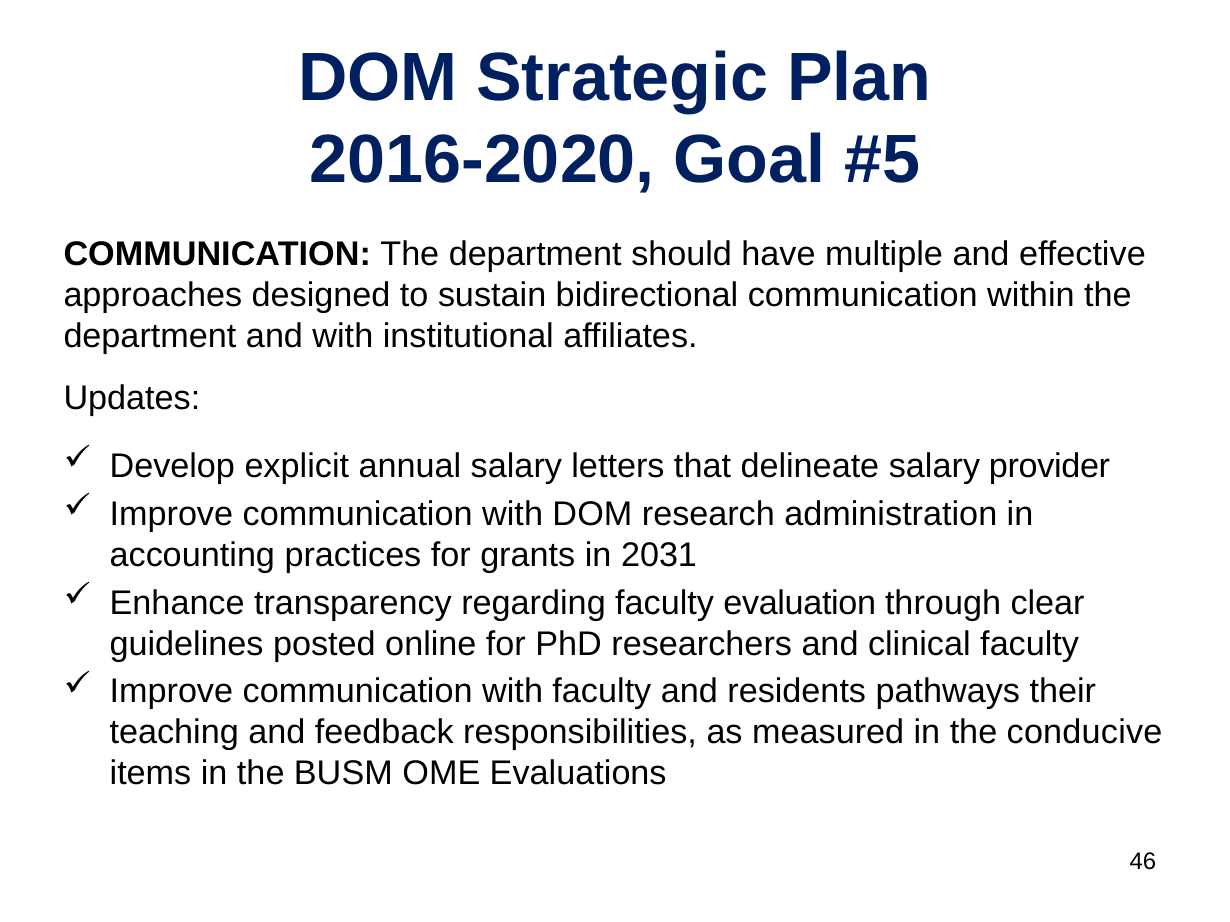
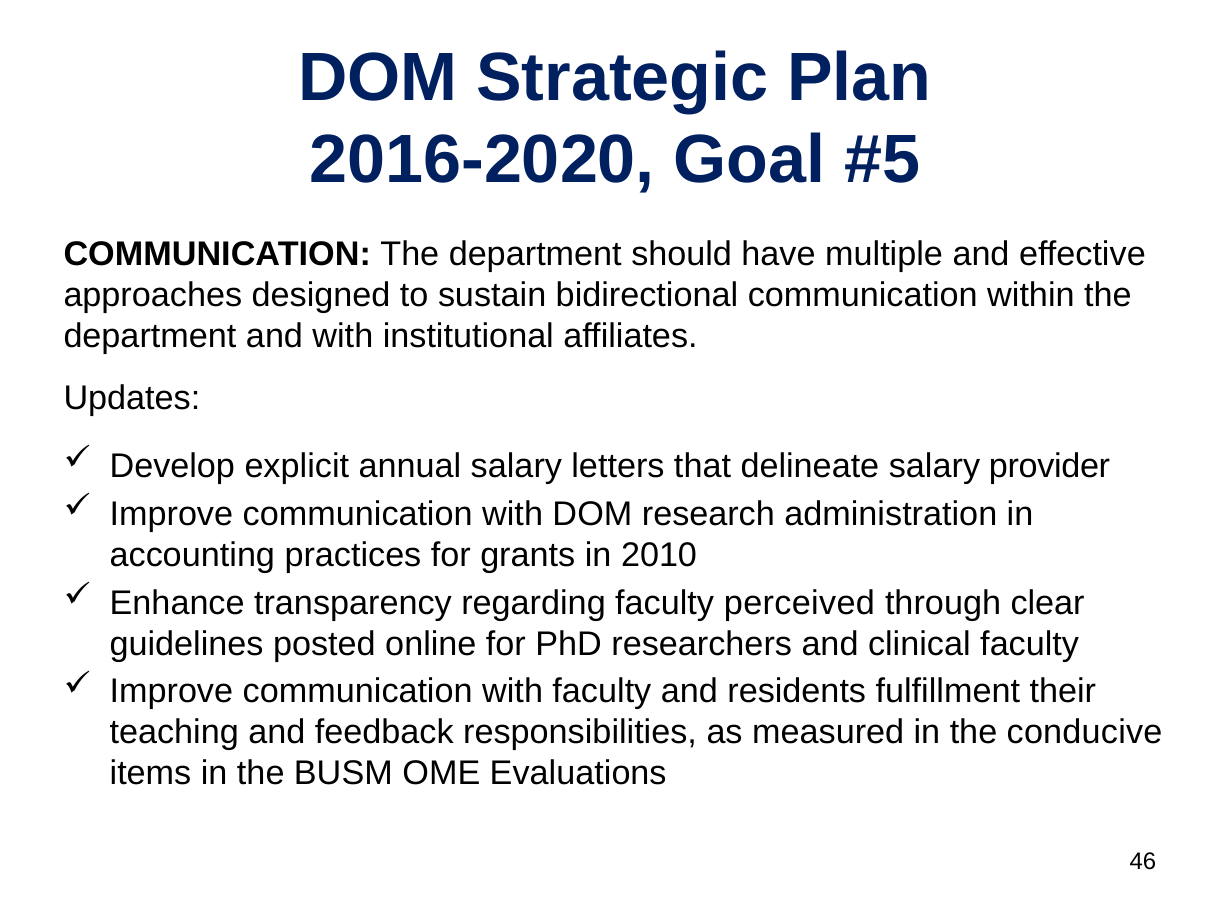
2031: 2031 -> 2010
evaluation: evaluation -> perceived
pathways: pathways -> fulfillment
